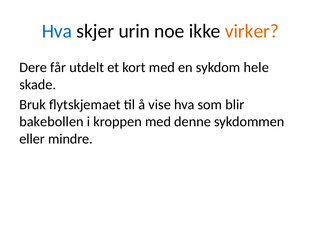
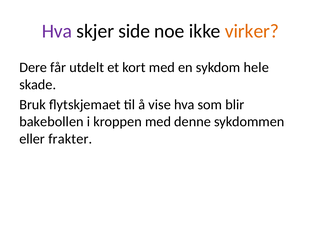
Hva at (57, 31) colour: blue -> purple
urin: urin -> side
mindre: mindre -> frakter
